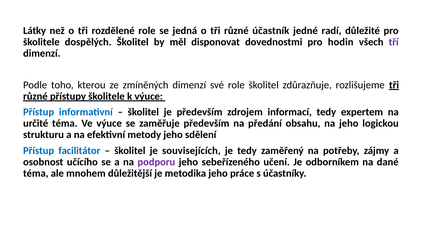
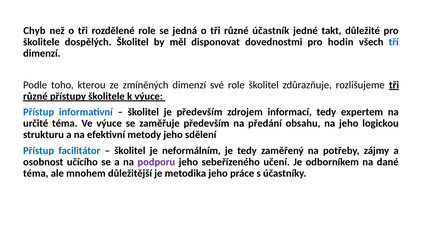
Látky: Látky -> Chyb
radí: radí -> takt
tří colour: purple -> blue
souvisejících: souvisejících -> neformálním
